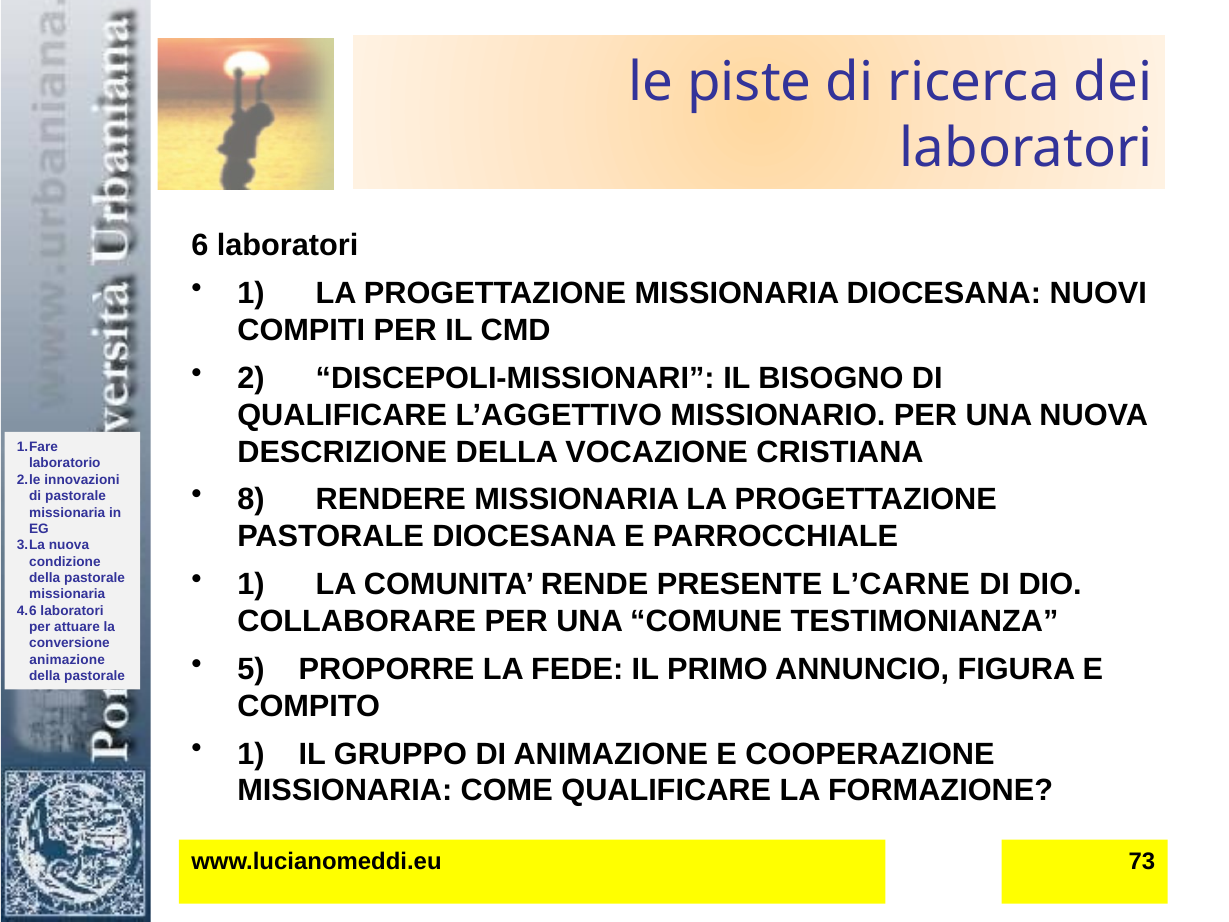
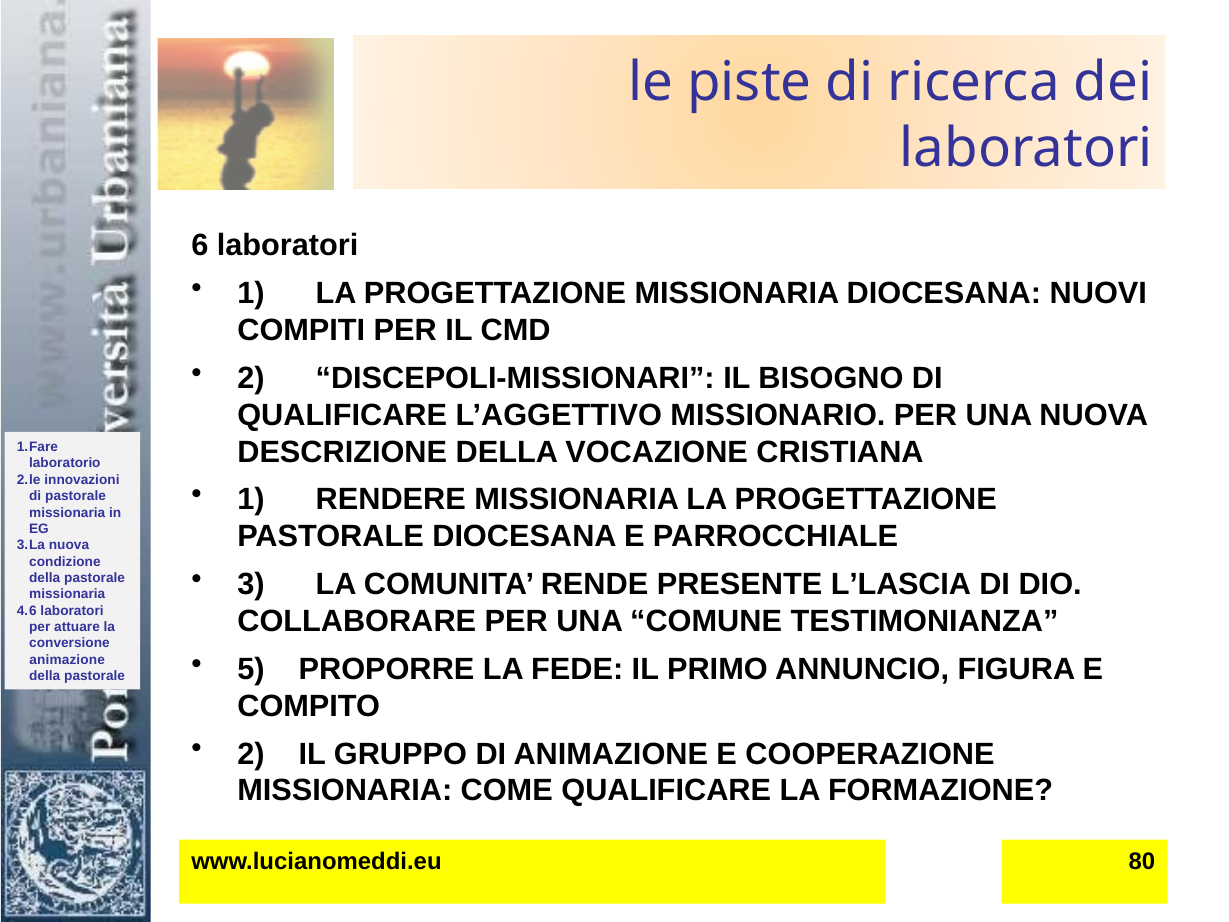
8 at (251, 500): 8 -> 1
1 at (251, 584): 1 -> 3
L’CARNE: L’CARNE -> L’LASCIA
1 at (251, 754): 1 -> 2
73: 73 -> 80
